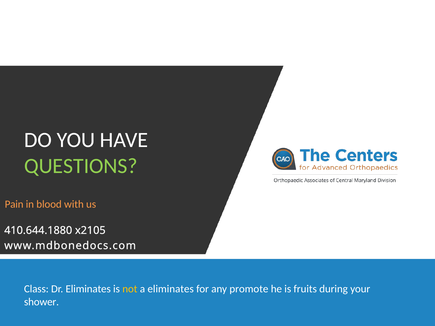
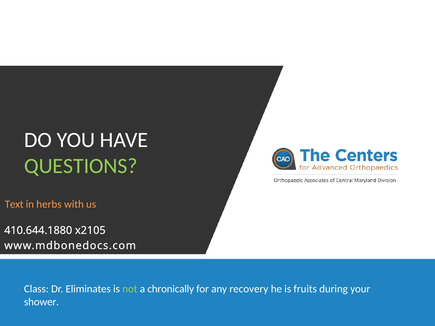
Pain: Pain -> Text
blood: blood -> herbs
not colour: yellow -> light green
a eliminates: eliminates -> chronically
promote: promote -> recovery
